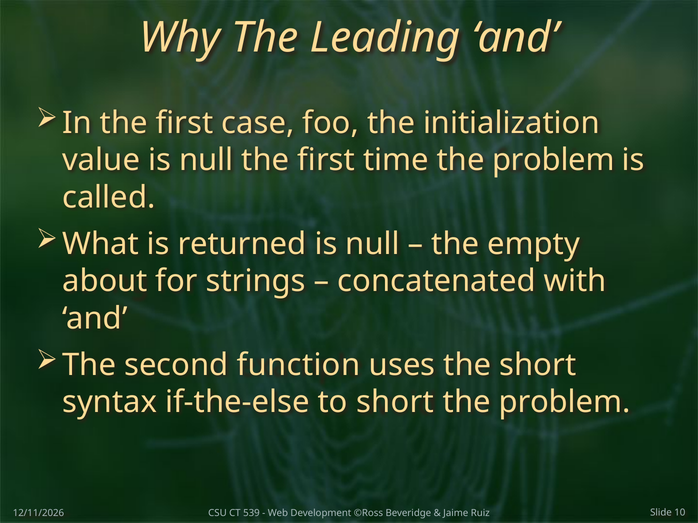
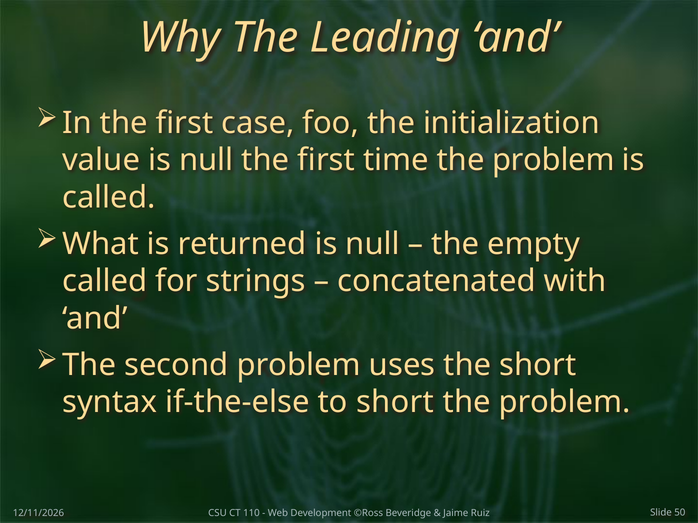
about at (105, 281): about -> called
second function: function -> problem
10: 10 -> 50
539: 539 -> 110
